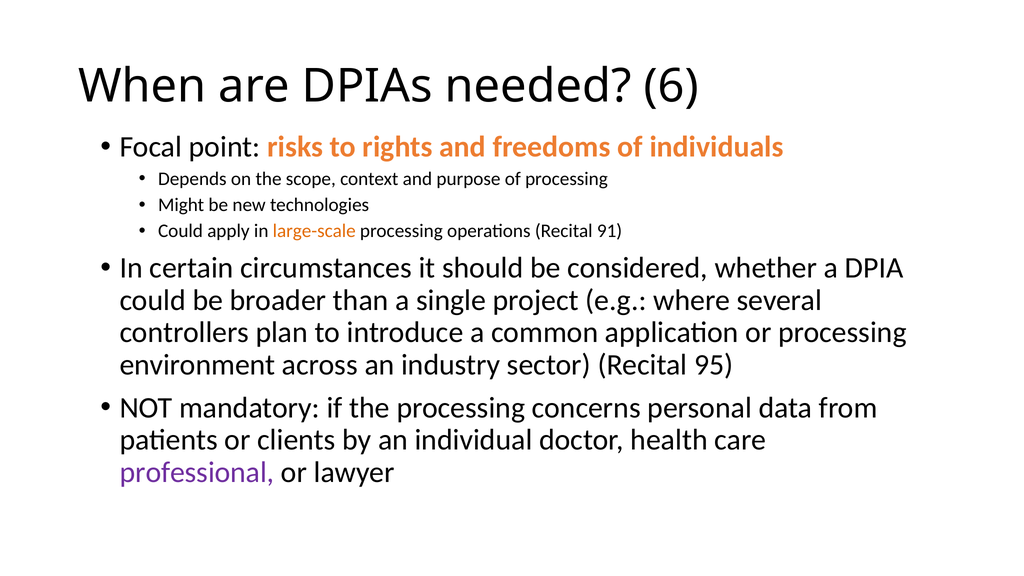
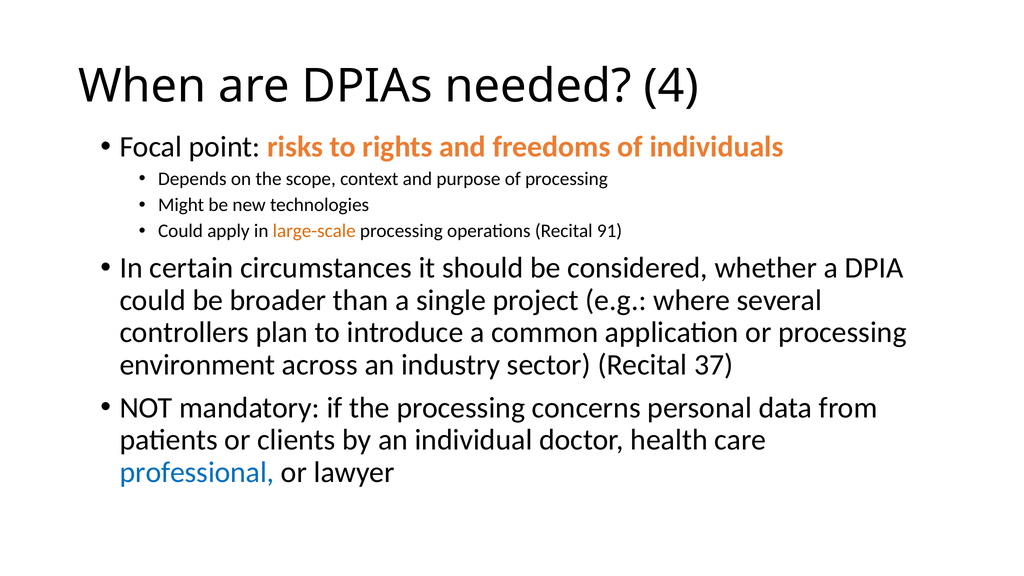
6: 6 -> 4
95: 95 -> 37
professional colour: purple -> blue
